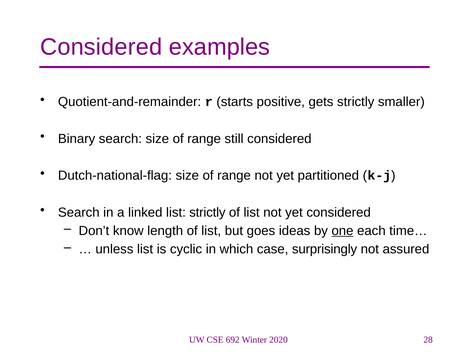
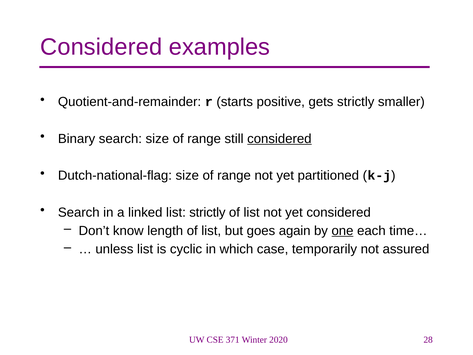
considered at (279, 139) underline: none -> present
ideas: ideas -> again
surprisingly: surprisingly -> temporarily
692: 692 -> 371
